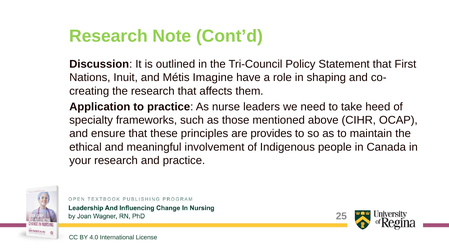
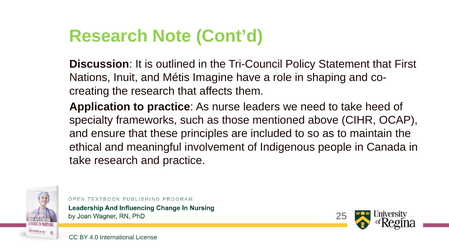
provides: provides -> included
your at (80, 161): your -> take
